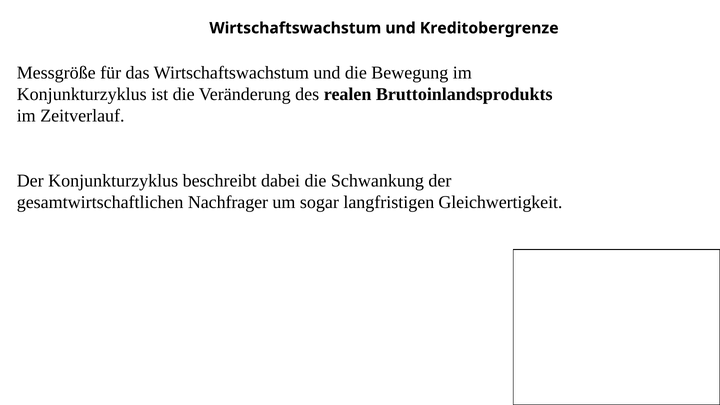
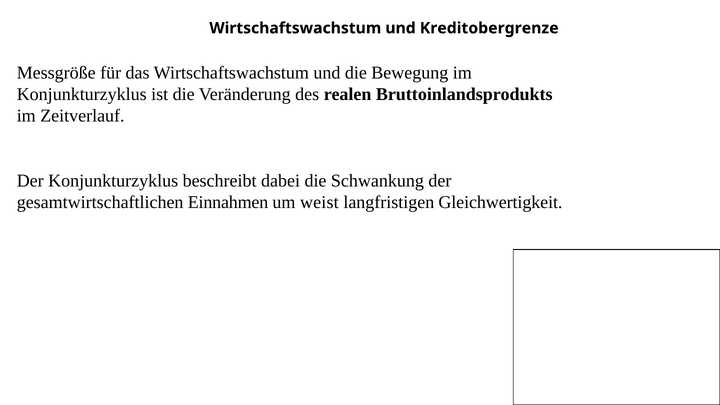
Nachfrager: Nachfrager -> Einnahmen
sogar: sogar -> weist
